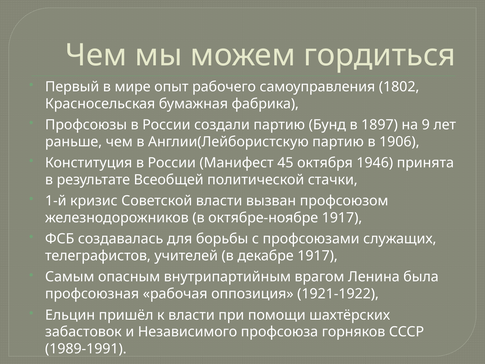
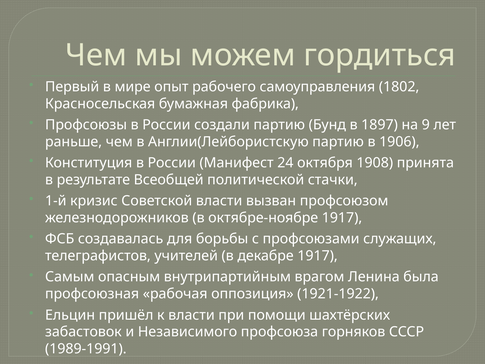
45: 45 -> 24
1946: 1946 -> 1908
